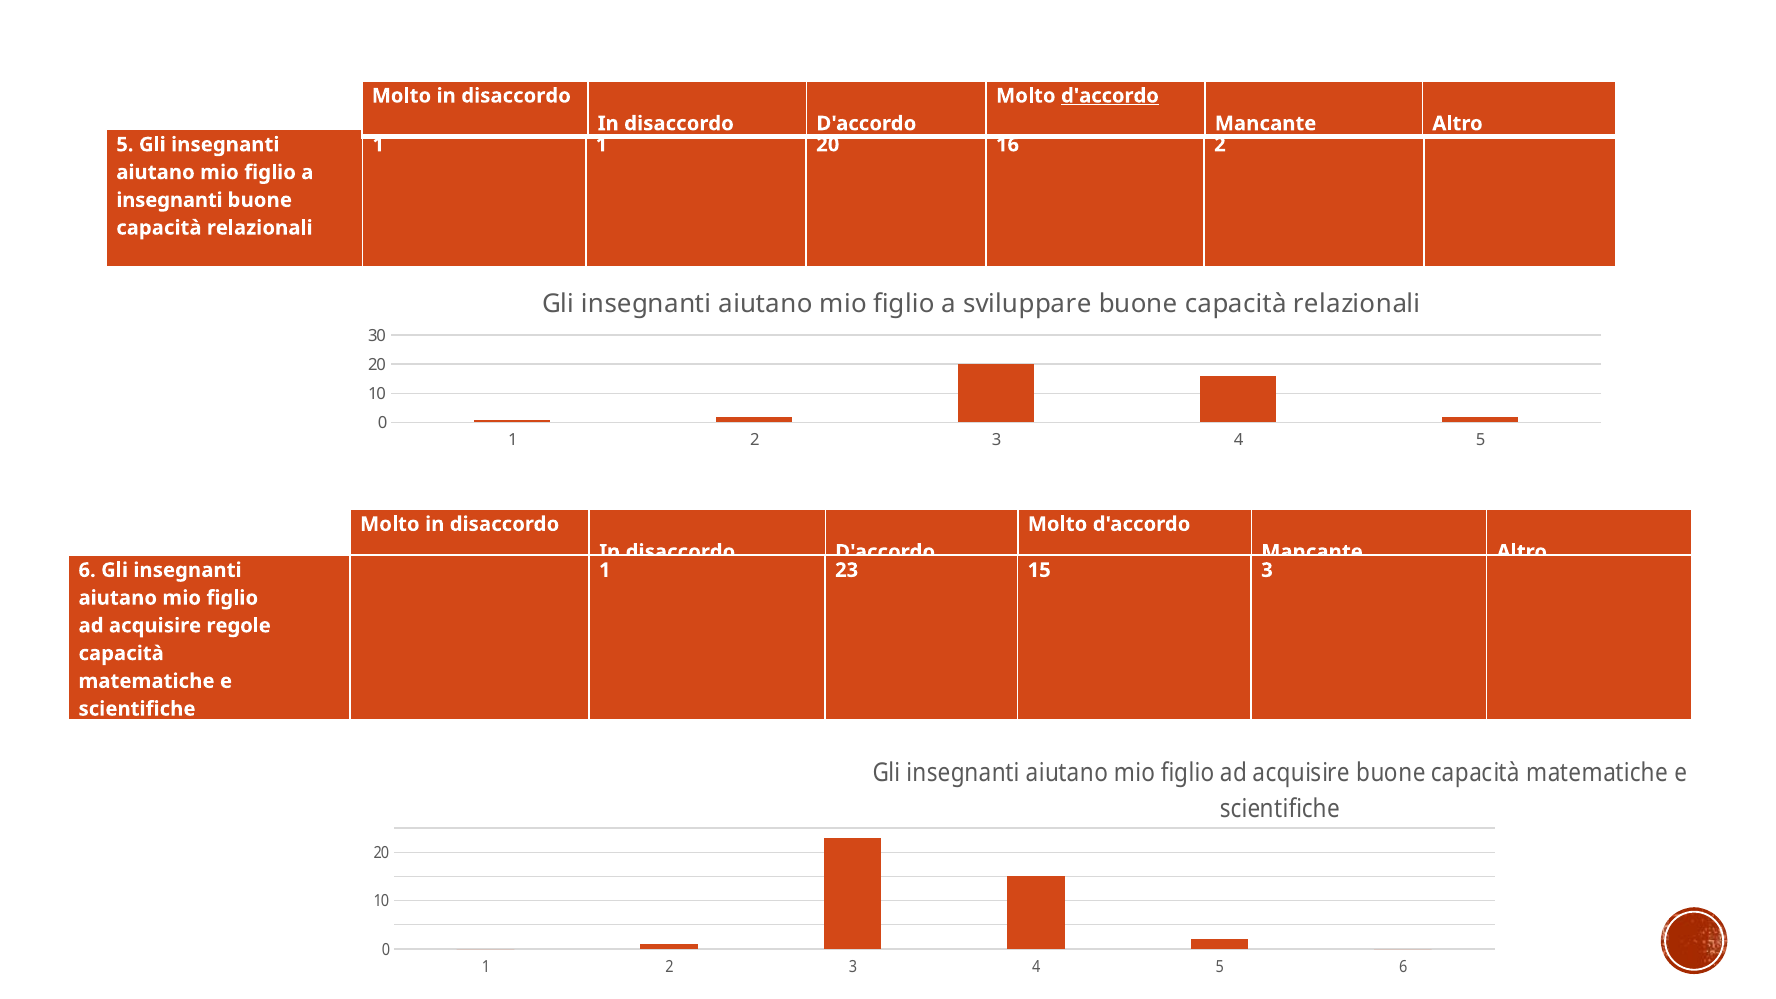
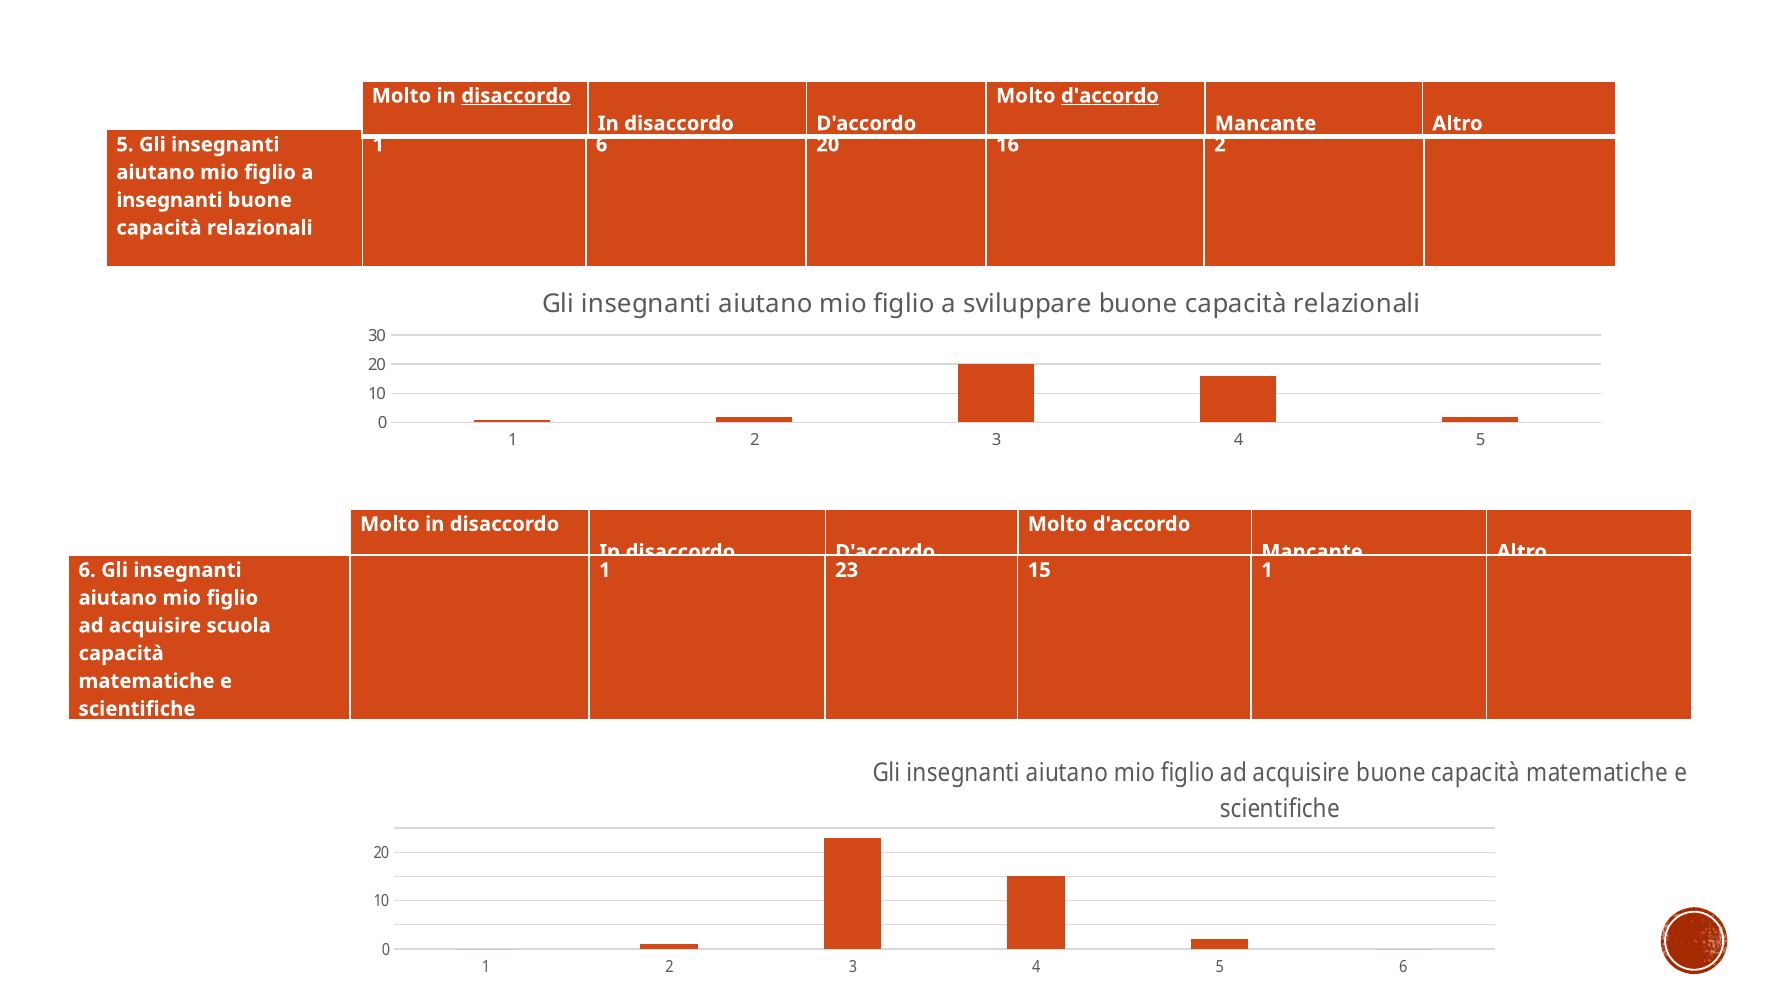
disaccordo at (516, 96) underline: none -> present
1 1: 1 -> 6
15 3: 3 -> 1
regole: regole -> scuola
